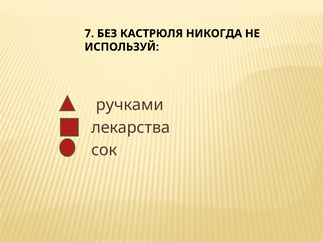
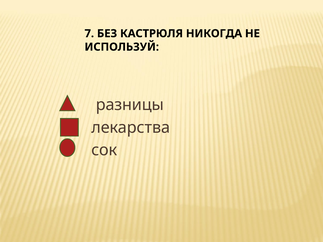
ручками: ручками -> разницы
